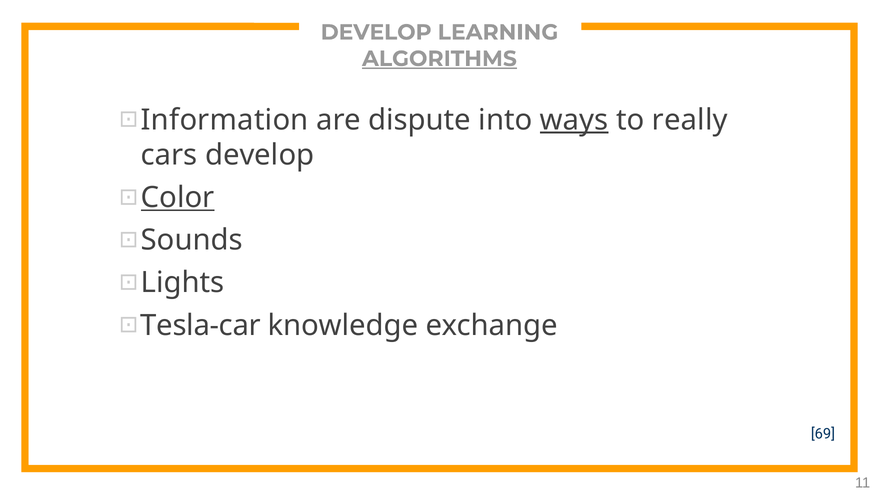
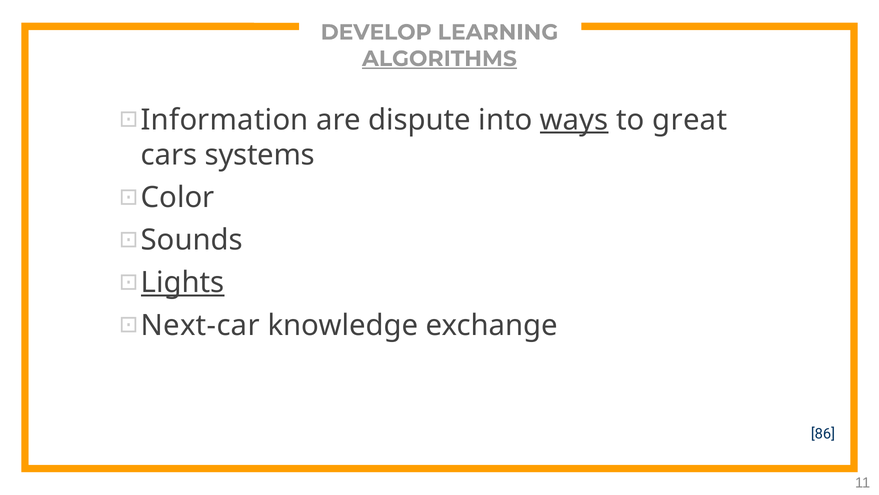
really: really -> great
cars develop: develop -> systems
Color underline: present -> none
Lights underline: none -> present
Tesla-car: Tesla-car -> Next-car
69: 69 -> 86
